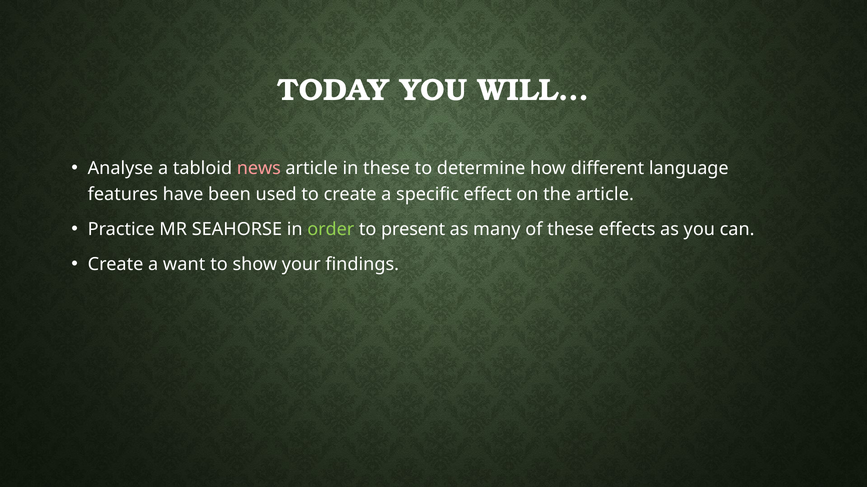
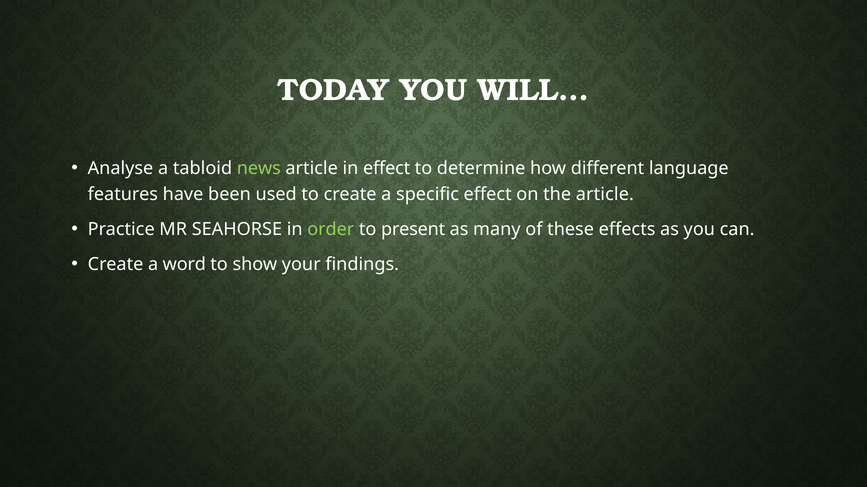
news colour: pink -> light green
in these: these -> effect
want: want -> word
